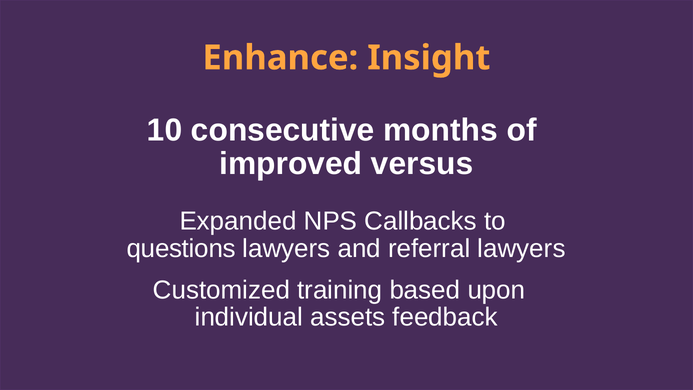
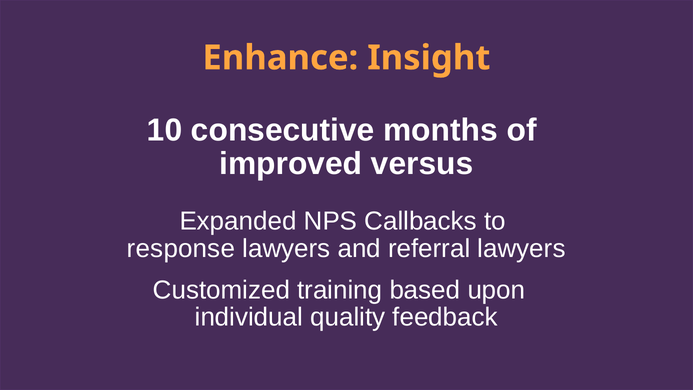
questions: questions -> response
assets: assets -> quality
